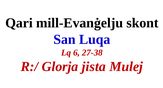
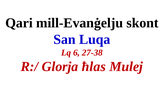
jista: jista -> ħlas
